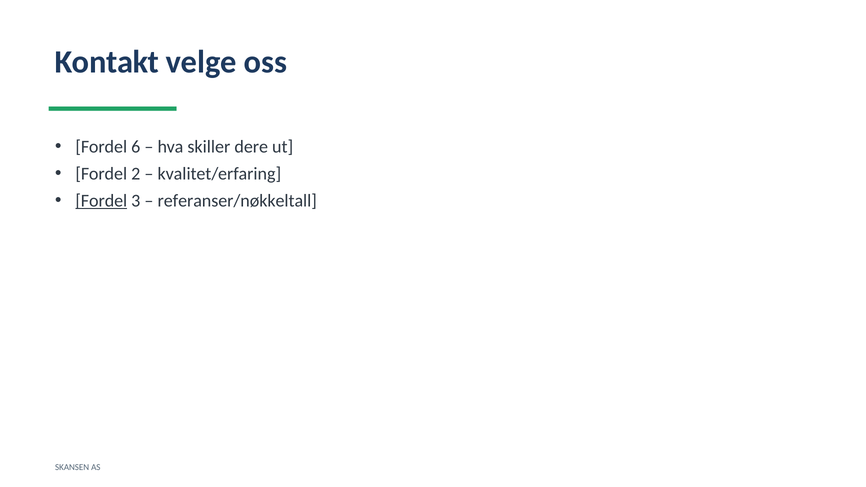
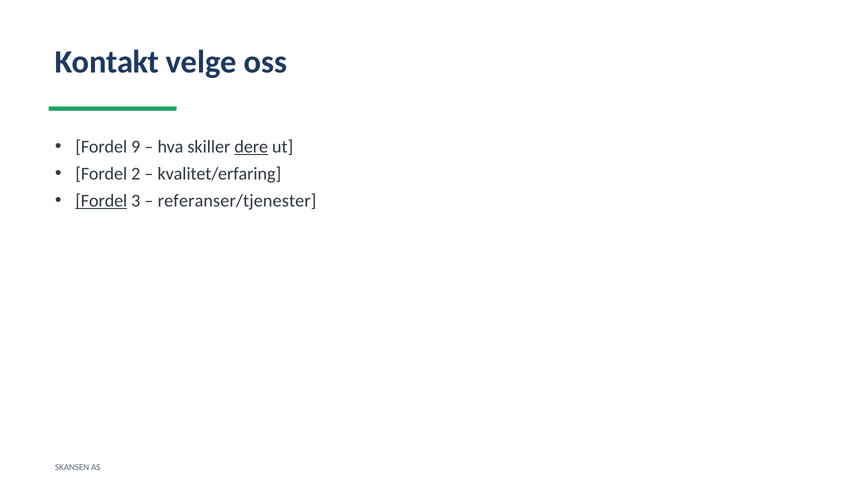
6: 6 -> 9
dere underline: none -> present
referanser/nøkkeltall: referanser/nøkkeltall -> referanser/tjenester
